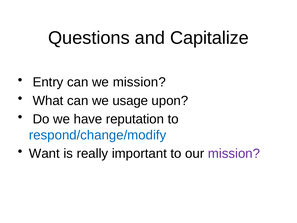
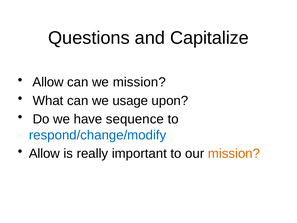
Entry at (48, 82): Entry -> Allow
reputation: reputation -> sequence
Want at (44, 153): Want -> Allow
mission at (234, 153) colour: purple -> orange
